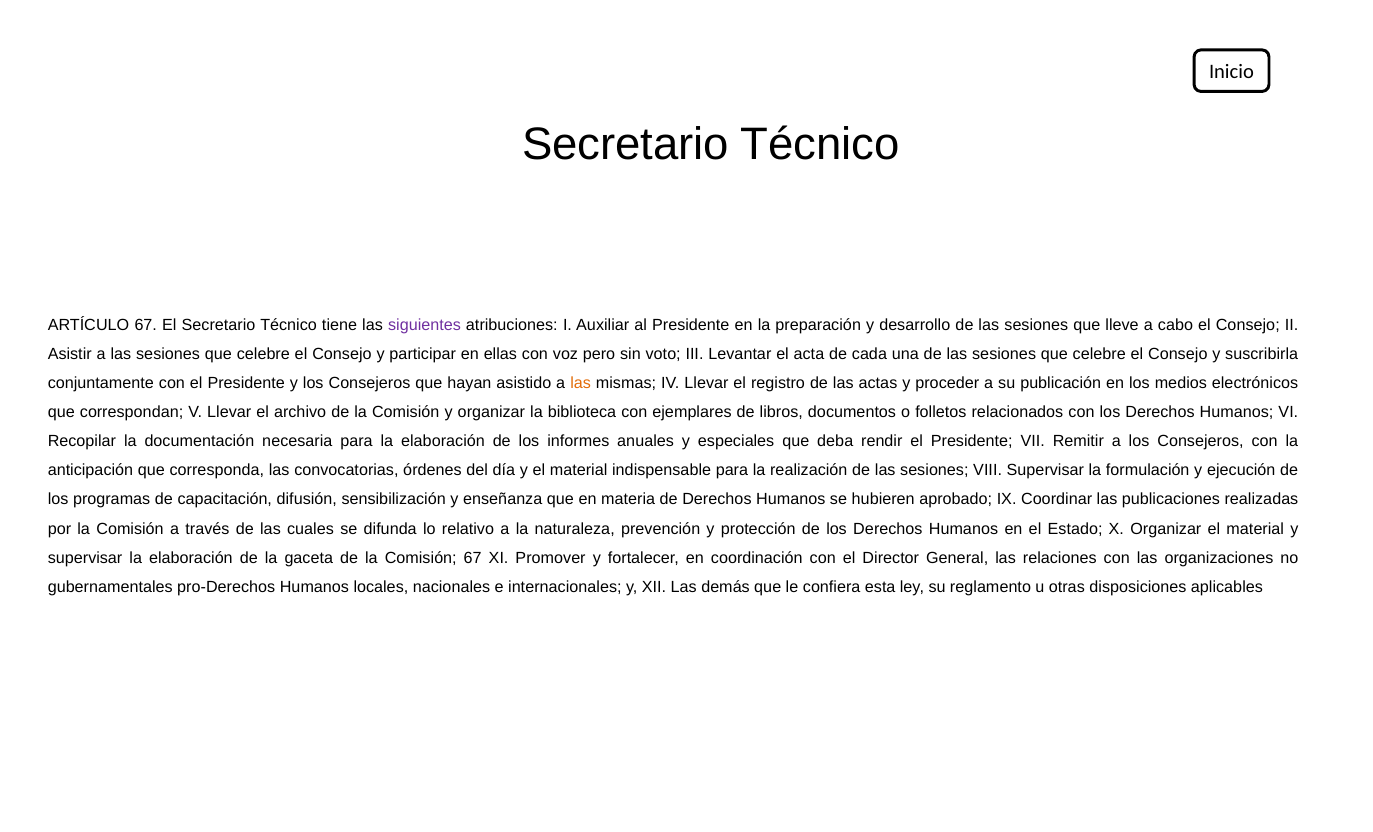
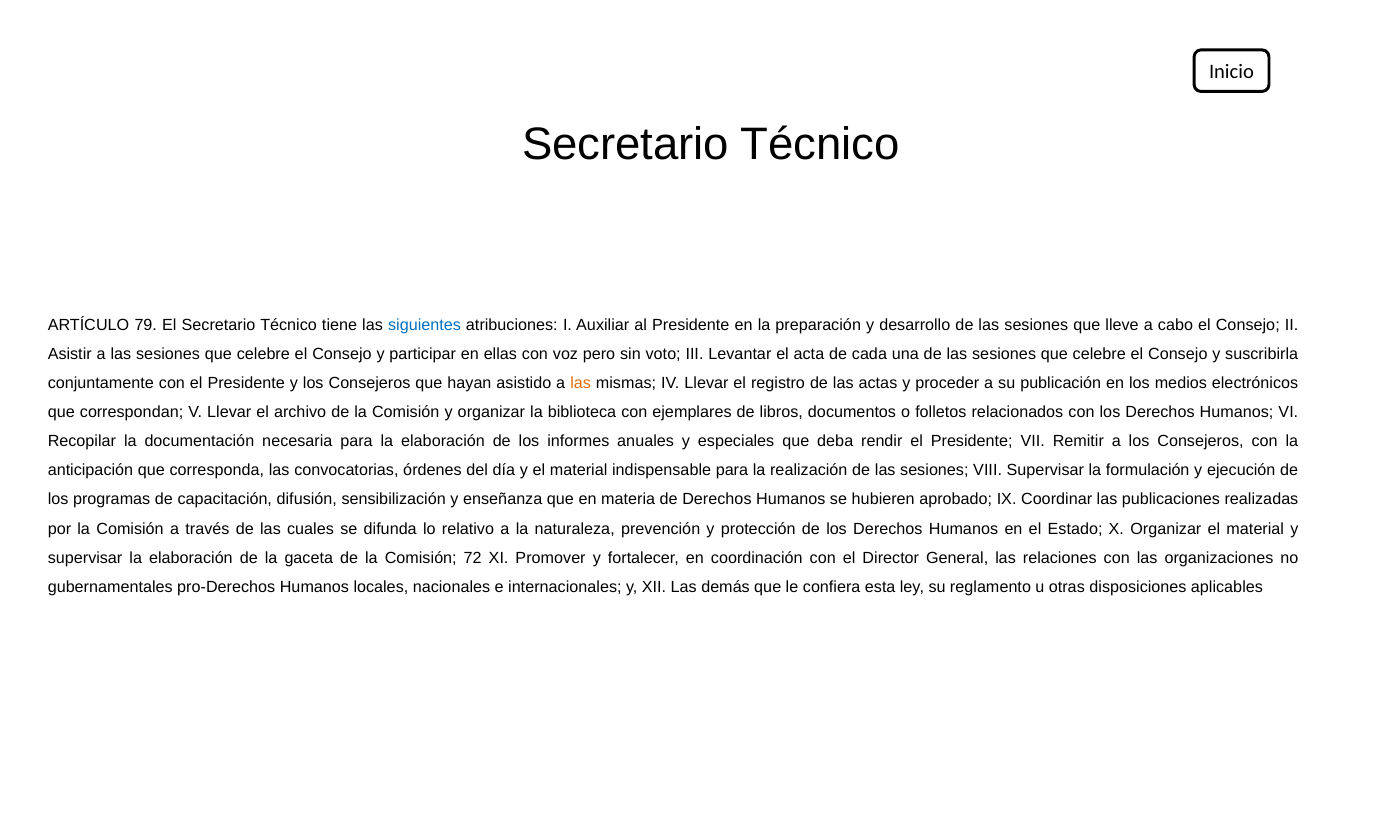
ARTÍCULO 67: 67 -> 79
siguientes colour: purple -> blue
Comisión 67: 67 -> 72
